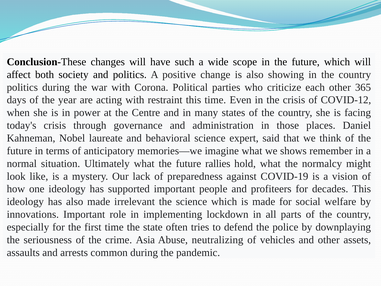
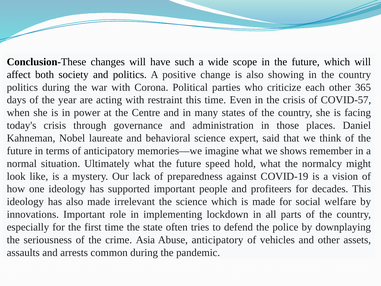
COVID-12: COVID-12 -> COVID-57
rallies: rallies -> speed
Abuse neutralizing: neutralizing -> anticipatory
